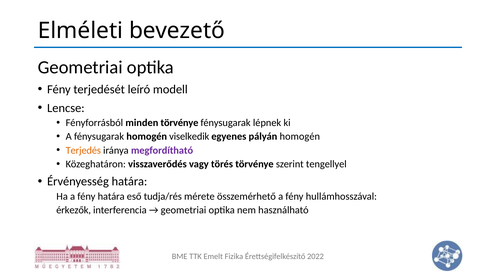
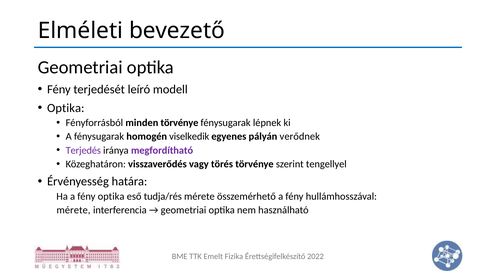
Lencse at (66, 108): Lencse -> Optika
pályán homogén: homogén -> verődnek
Terjedés colour: orange -> purple
fény határa: határa -> optika
érkezők at (74, 210): érkezők -> mérete
